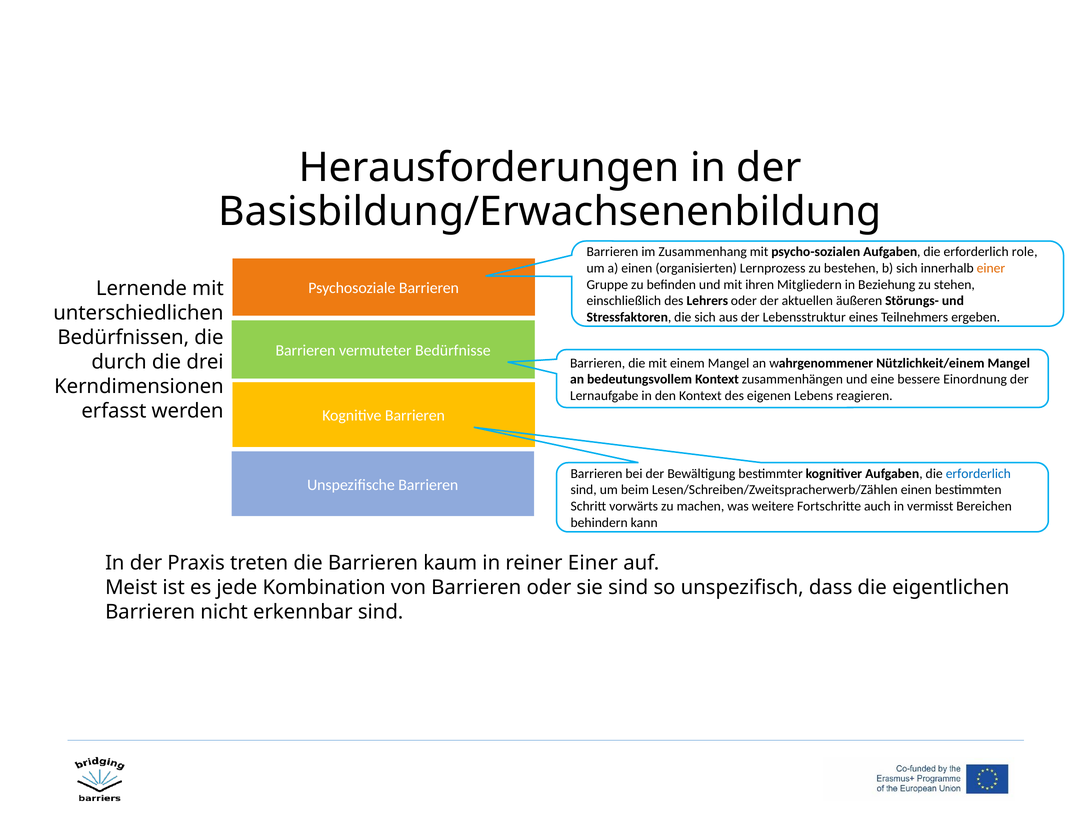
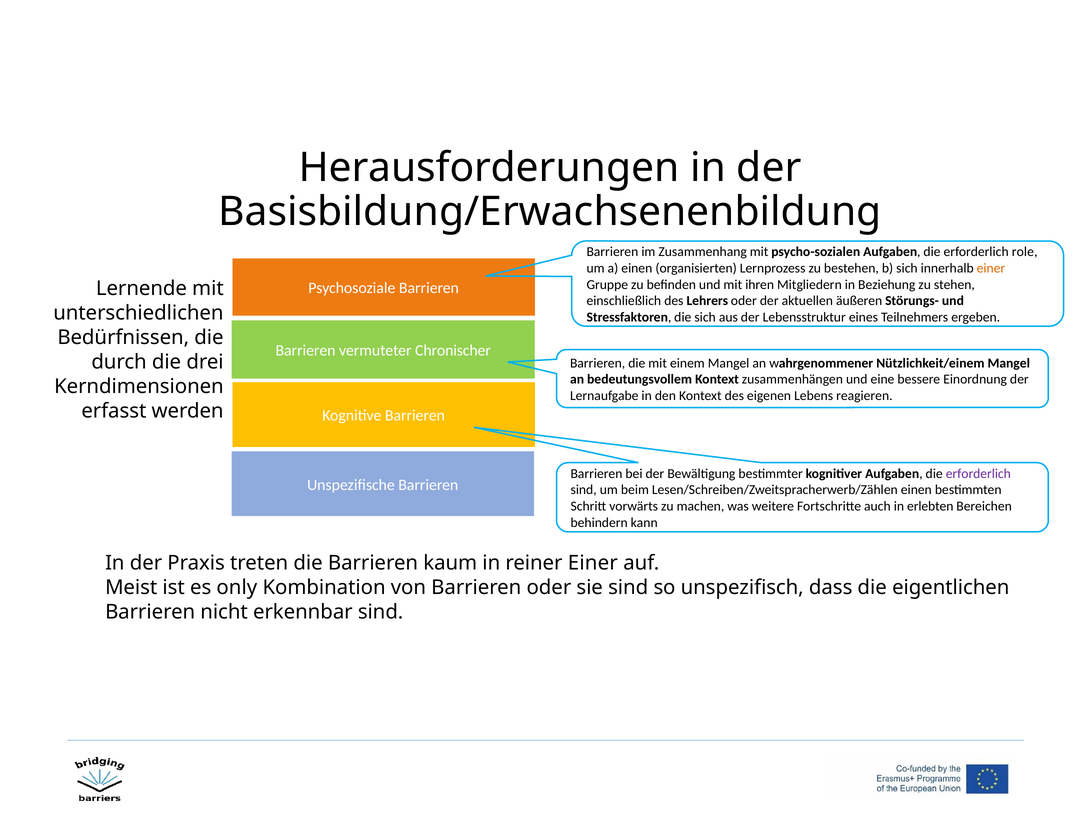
Bedürfnisse: Bedürfnisse -> Chronischer
erforderlich at (978, 473) colour: blue -> purple
vermisst: vermisst -> erlebten
jede: jede -> only
